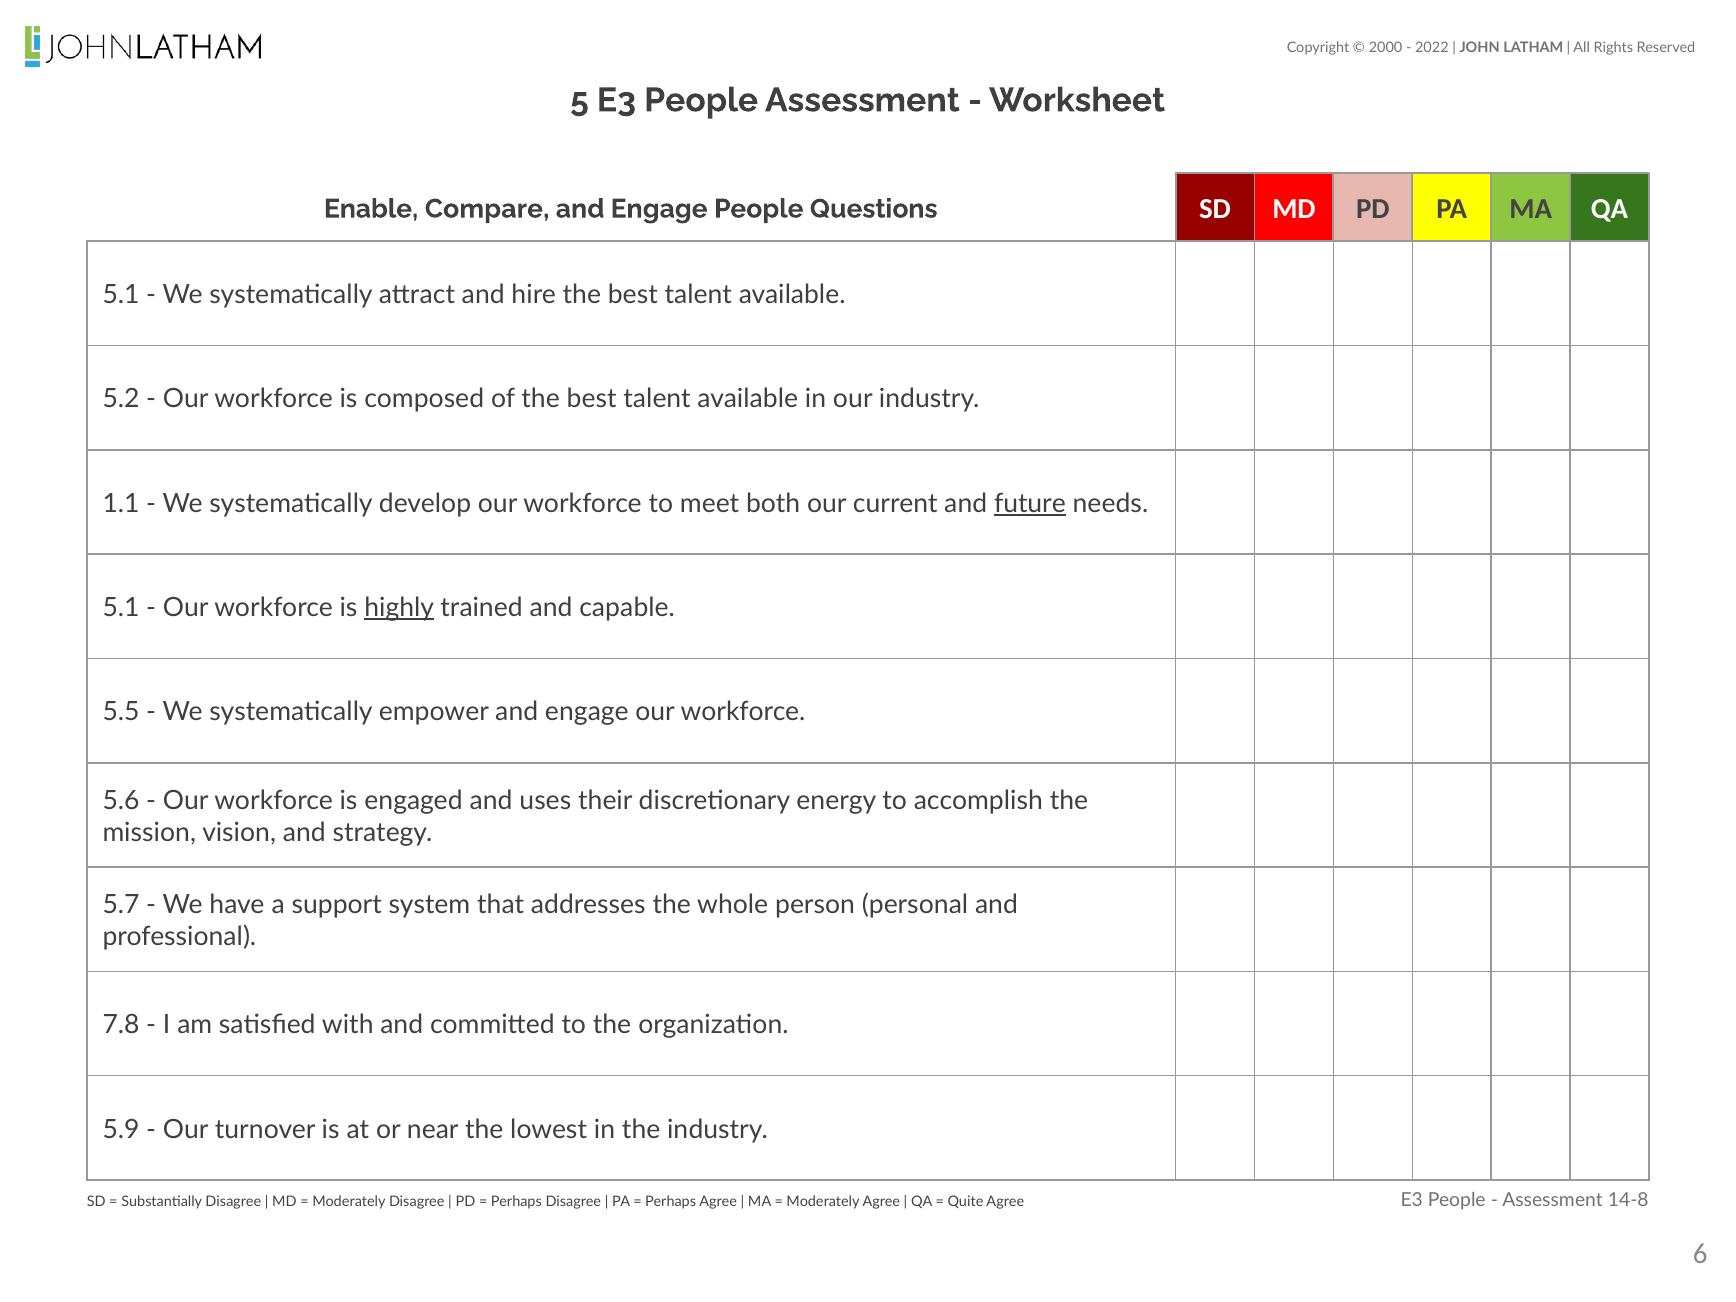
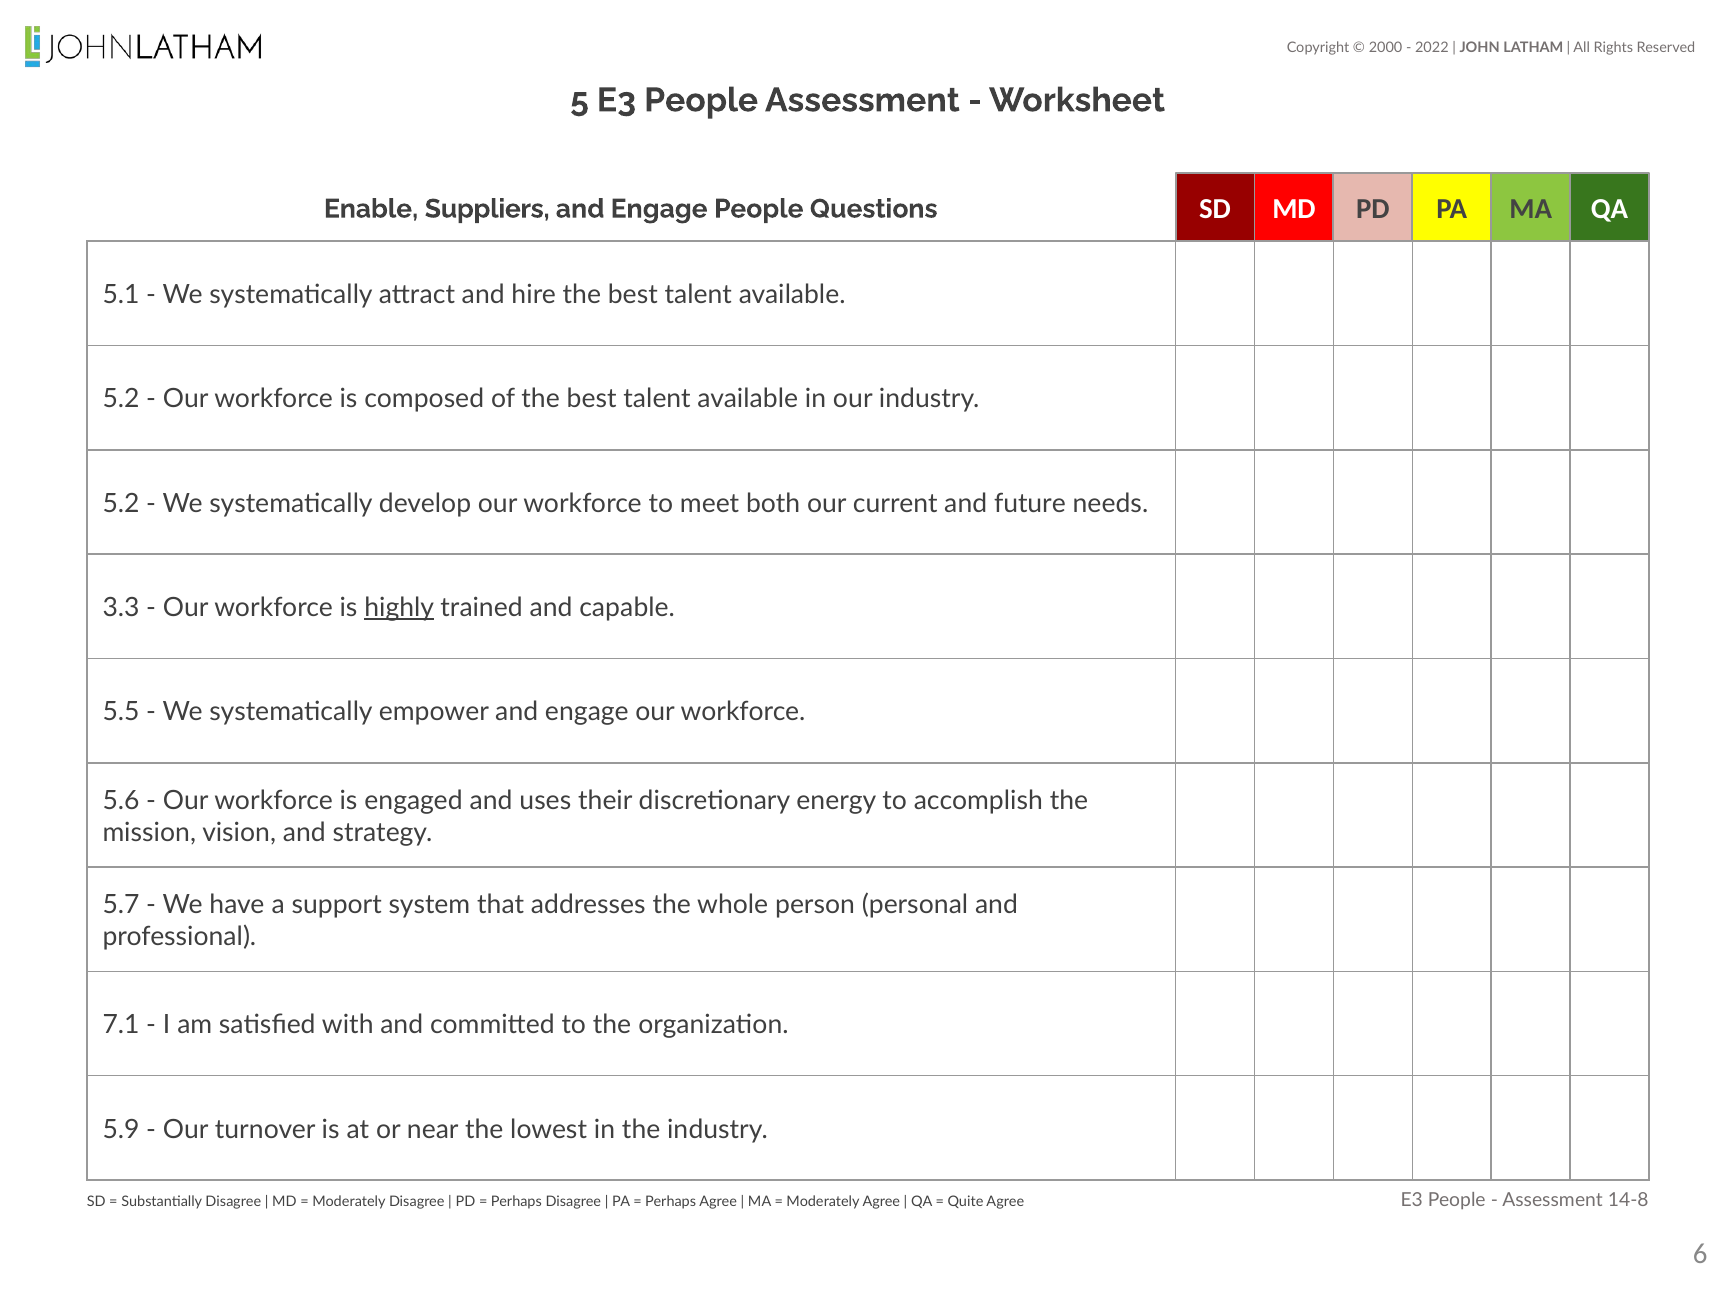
Compare: Compare -> Suppliers
1.1 at (121, 504): 1.1 -> 5.2
future underline: present -> none
5.1 at (121, 608): 5.1 -> 3.3
7.8: 7.8 -> 7.1
